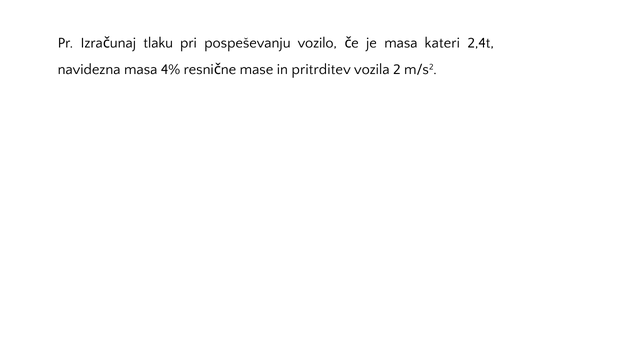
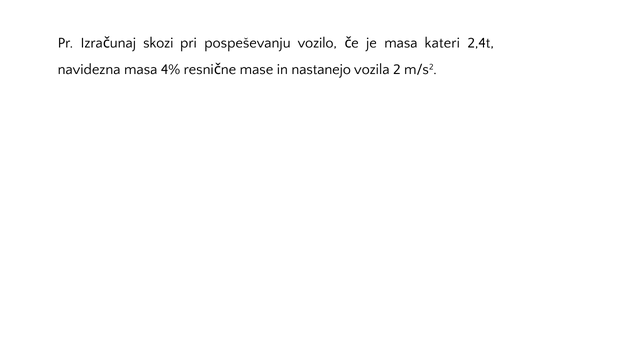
tlaku: tlaku -> skozi
pritrditev: pritrditev -> nastanejo
